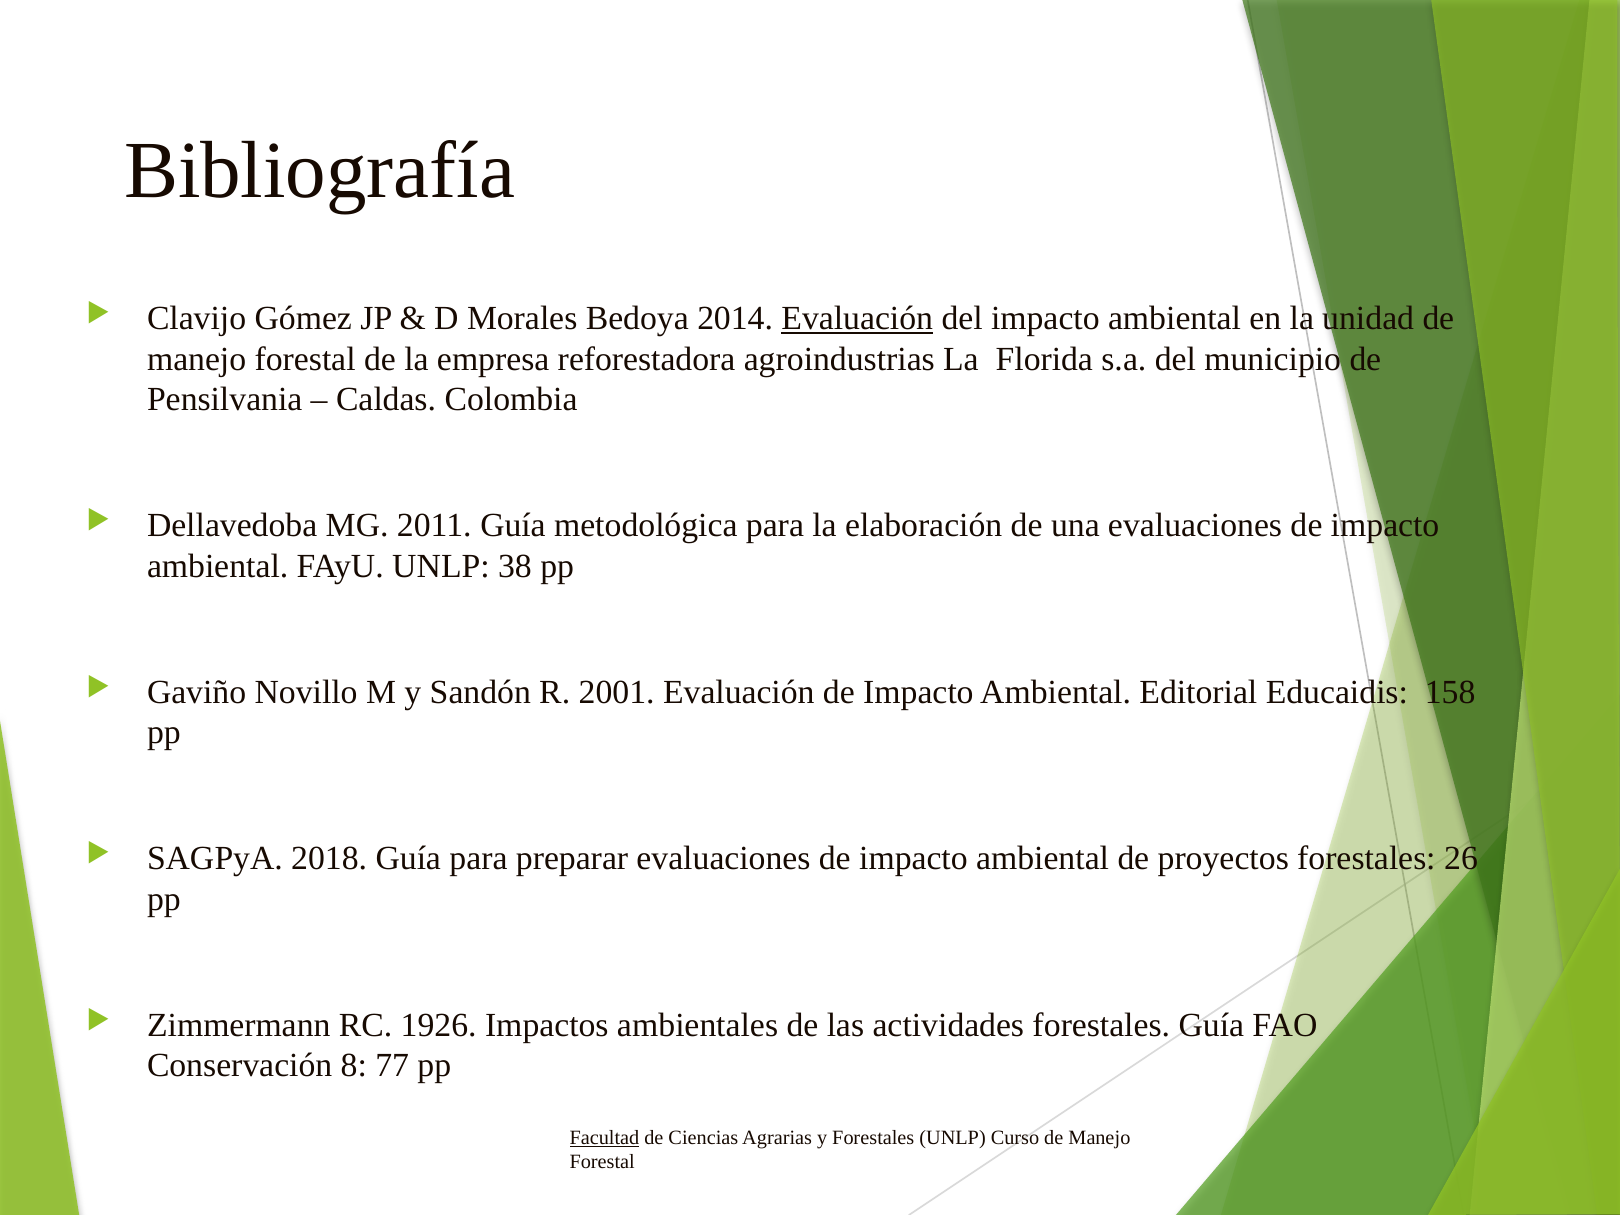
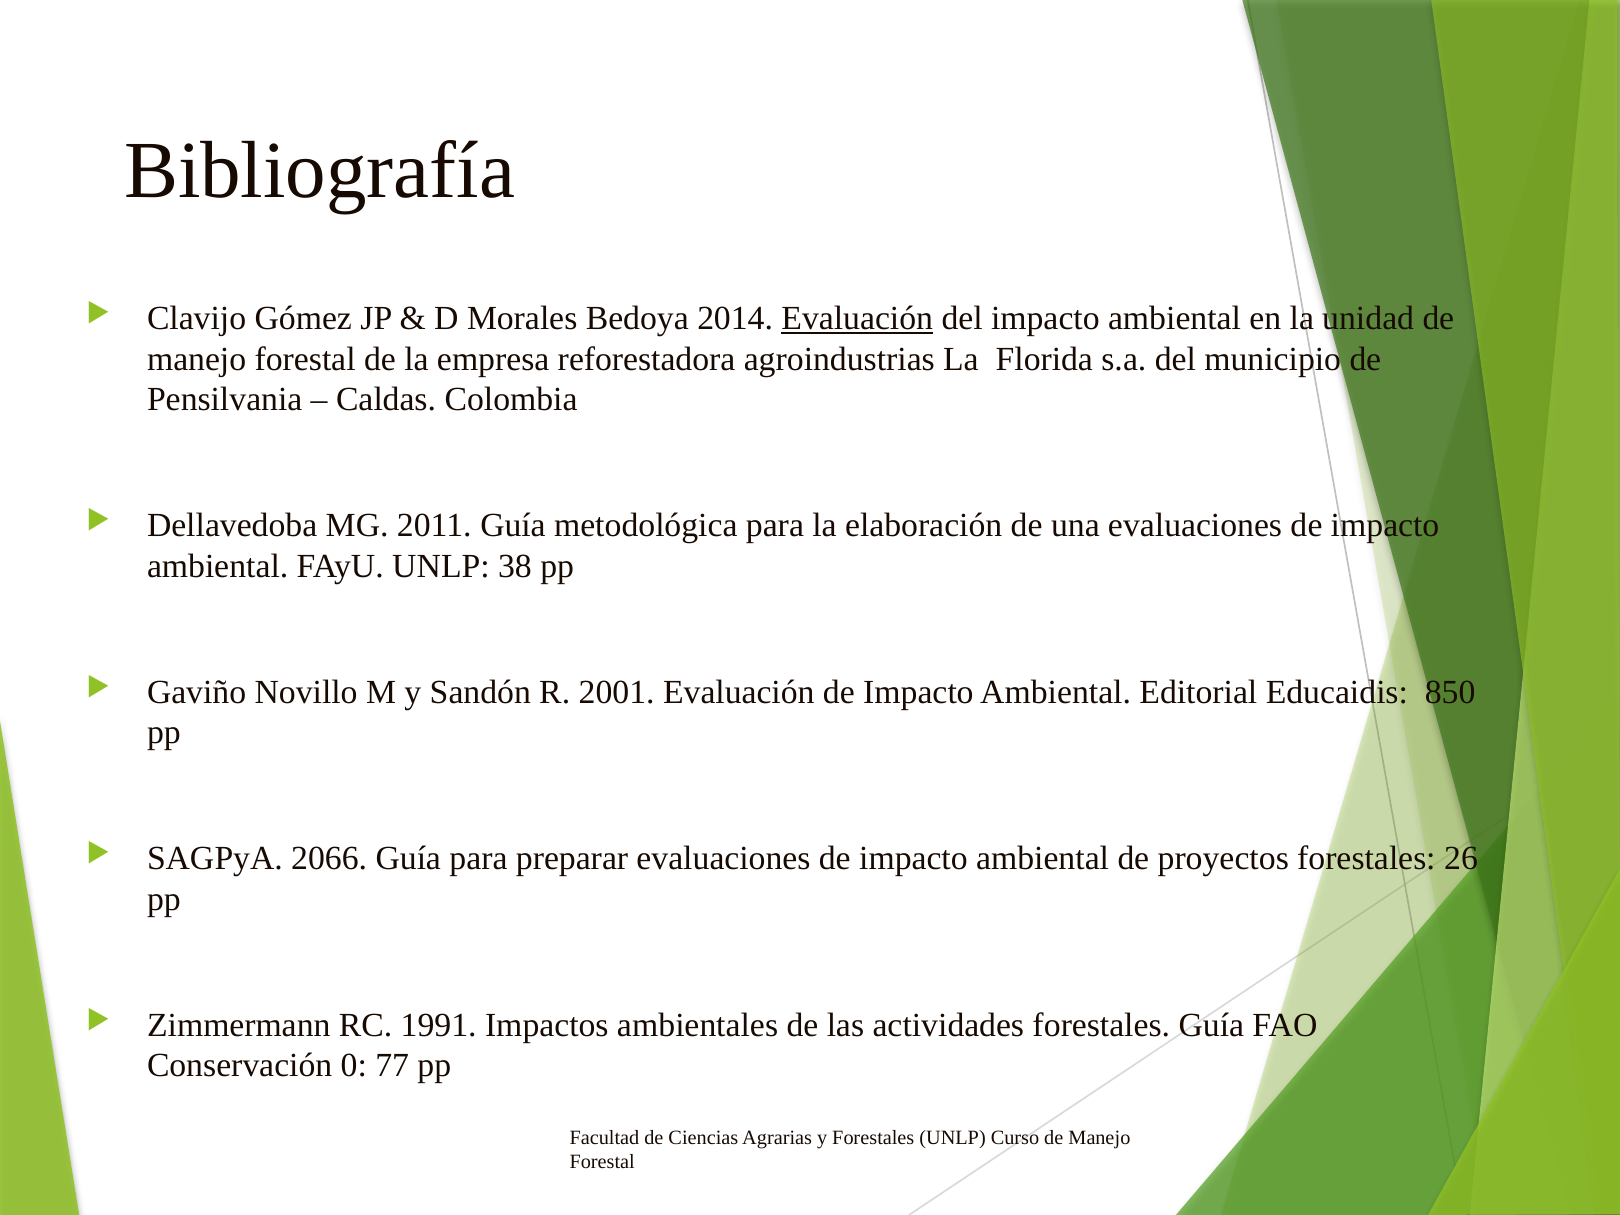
158: 158 -> 850
2018: 2018 -> 2066
1926: 1926 -> 1991
8: 8 -> 0
Facultad underline: present -> none
